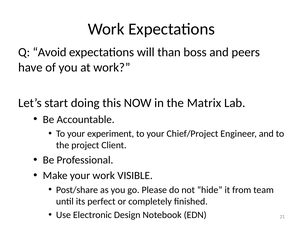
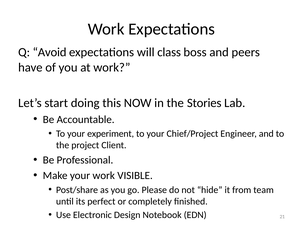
than: than -> class
Matrix: Matrix -> Stories
